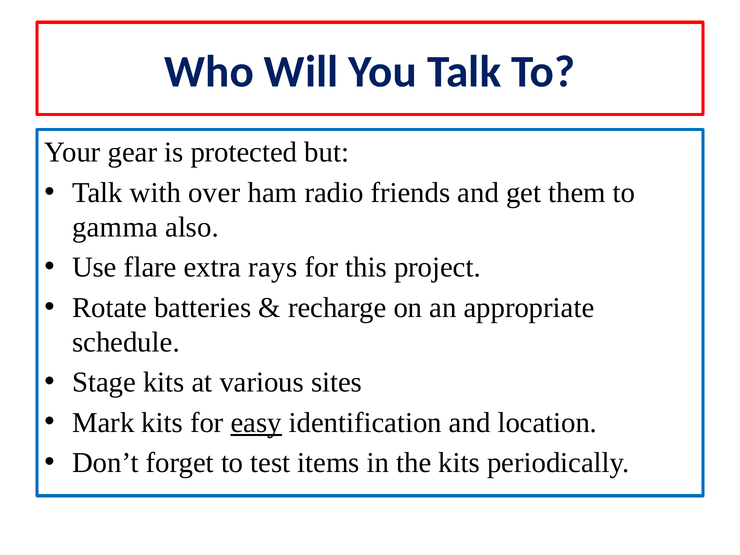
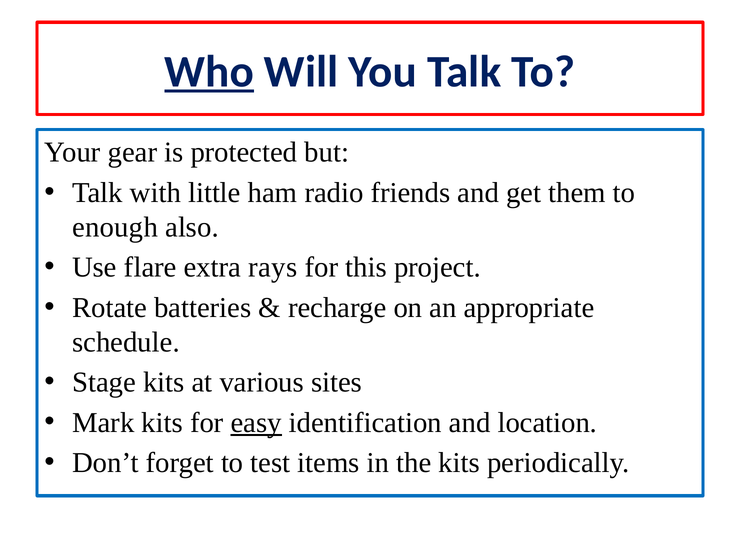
Who underline: none -> present
over: over -> little
gamma: gamma -> enough
